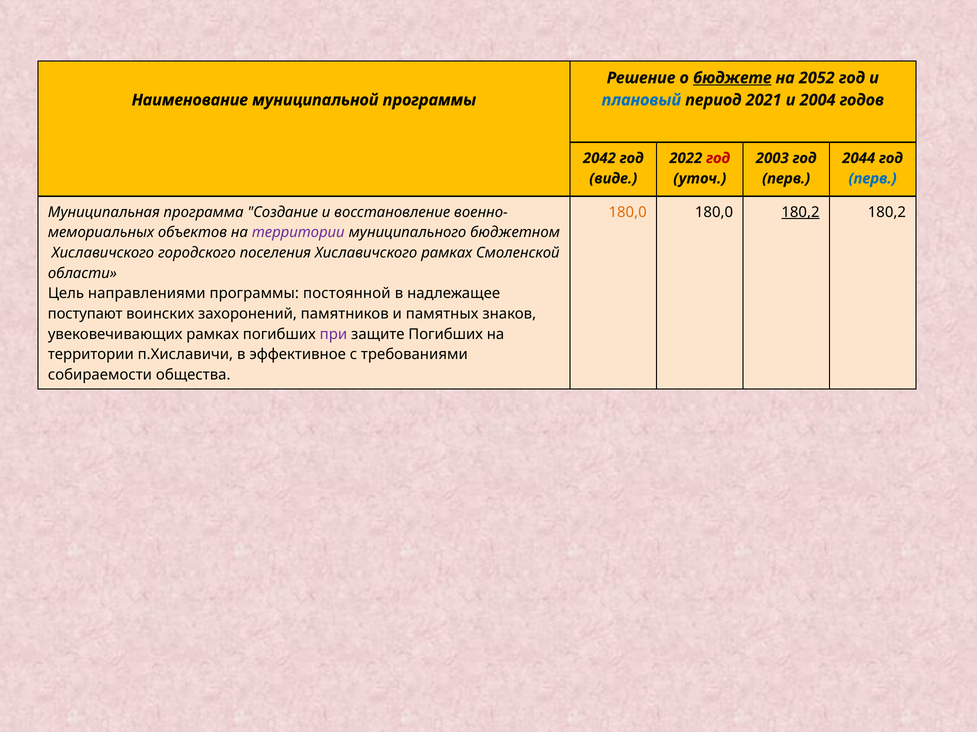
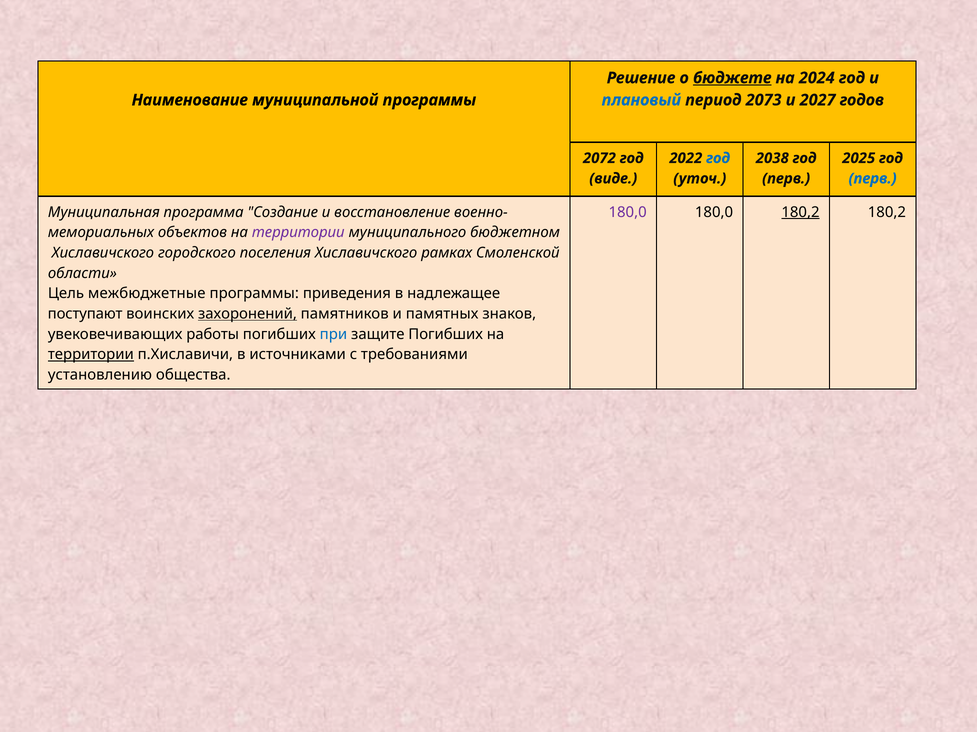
2052: 2052 -> 2024
2021: 2021 -> 2073
2004: 2004 -> 2027
2042: 2042 -> 2072
год at (718, 158) colour: red -> blue
2003: 2003 -> 2038
2044: 2044 -> 2025
180,0 at (628, 212) colour: orange -> purple
направлениями: направлениями -> межбюджетные
постоянной: постоянной -> приведения
захоронений underline: none -> present
увековечивающих рамках: рамках -> работы
при colour: purple -> blue
территории at (91, 355) underline: none -> present
эффективное: эффективное -> источниками
собираемости: собираемости -> установлению
